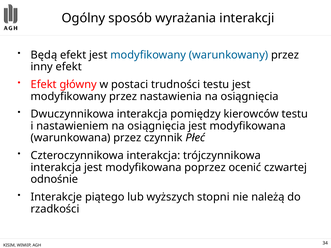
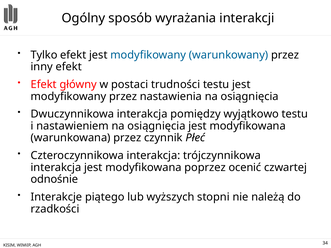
Będą: Będą -> Tylko
kierowców: kierowców -> wyjątkowo
